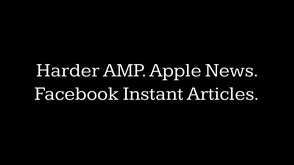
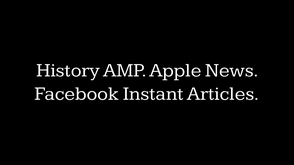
Harder: Harder -> History
